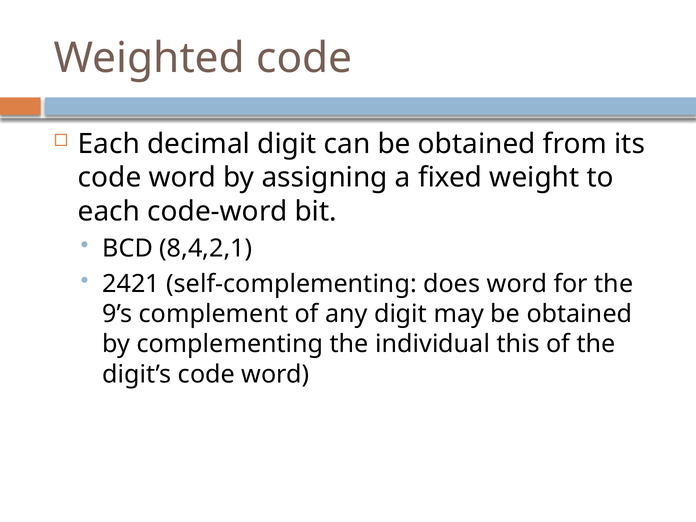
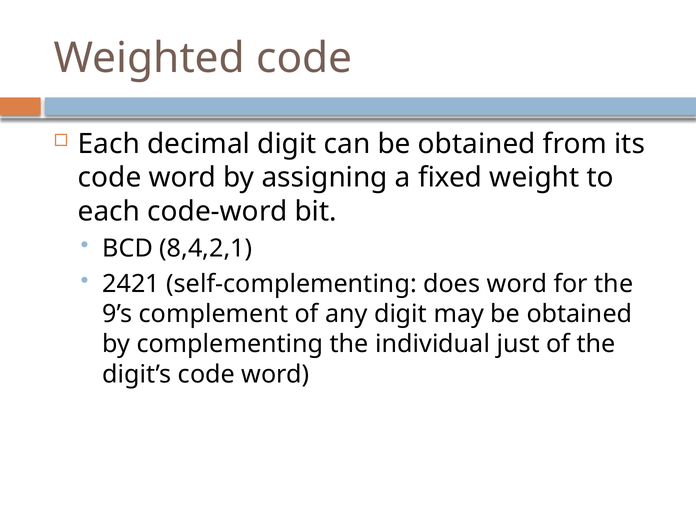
this: this -> just
